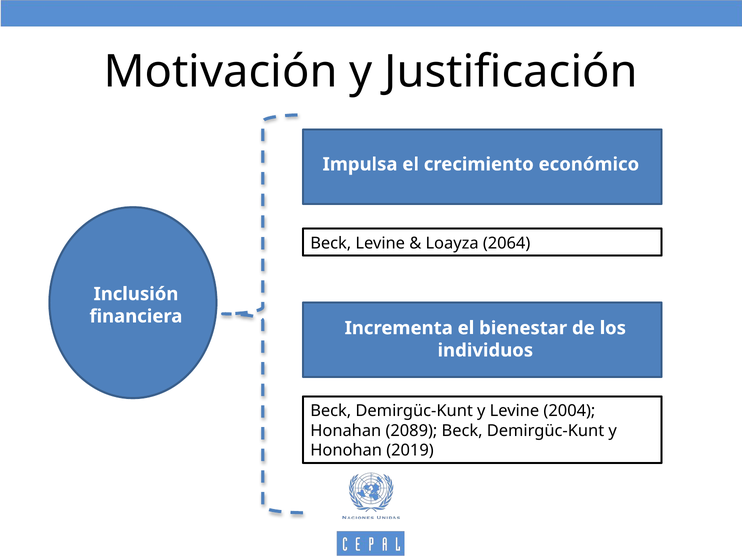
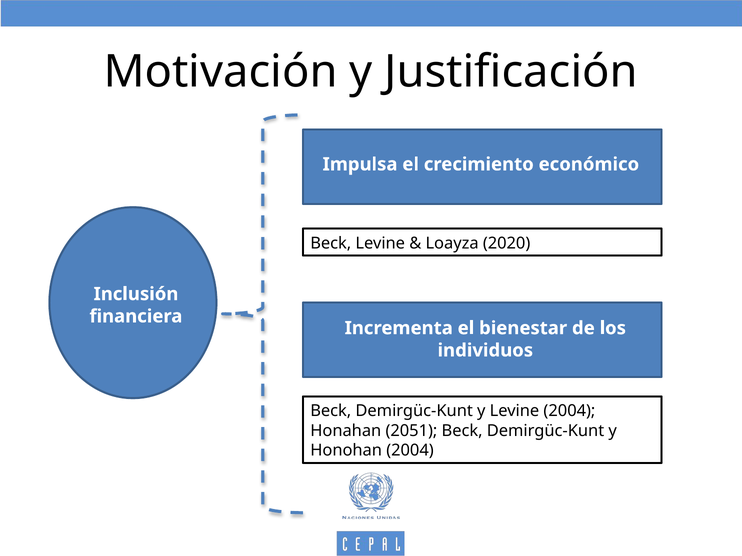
2064: 2064 -> 2020
2089: 2089 -> 2051
Honohan 2019: 2019 -> 2004
